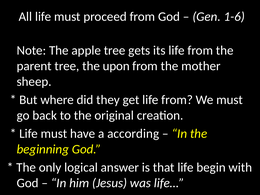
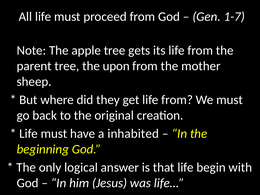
1-6: 1-6 -> 1-7
according: according -> inhabited
